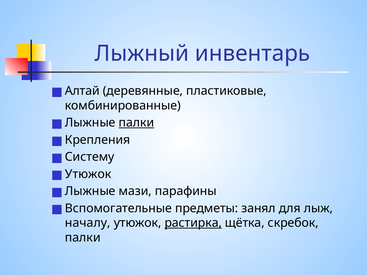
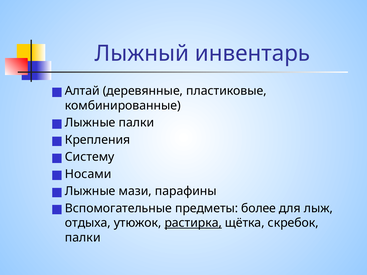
палки at (136, 123) underline: present -> none
Утюжок at (88, 174): Утюжок -> Носами
занял: занял -> более
началу: началу -> отдыха
